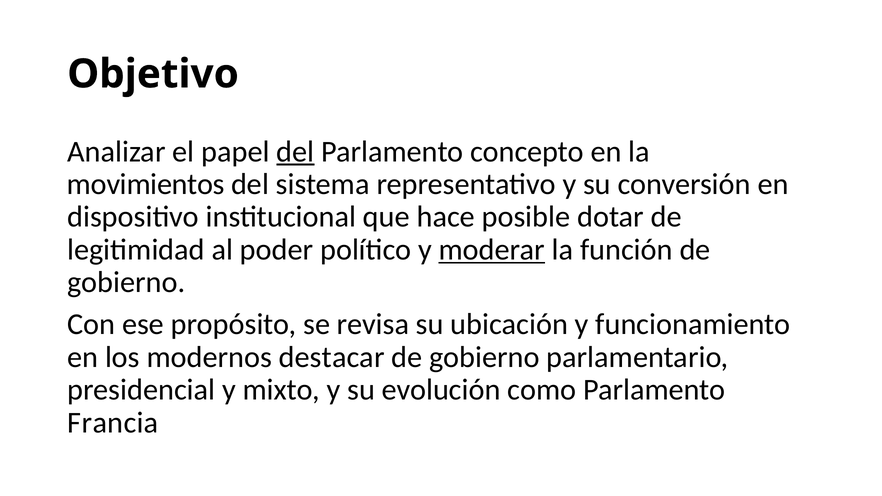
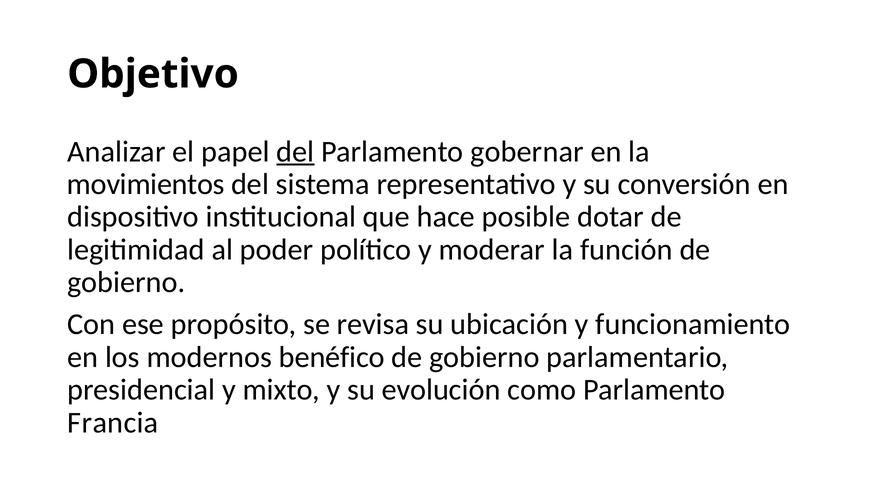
concepto: concepto -> gobernar
moderar underline: present -> none
destacar: destacar -> benéfico
